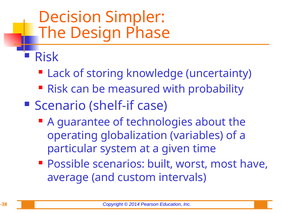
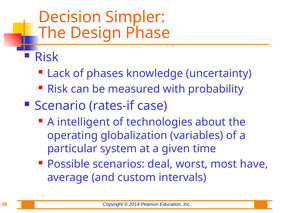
storing: storing -> phases
shelf-if: shelf-if -> rates-if
guarantee: guarantee -> intelligent
built: built -> deal
